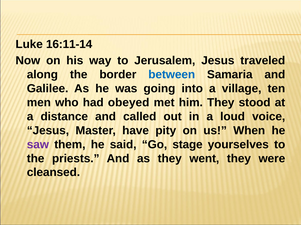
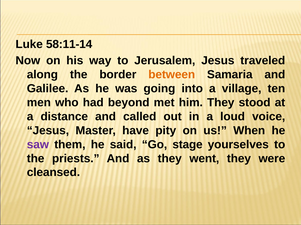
16:11-14: 16:11-14 -> 58:11-14
between colour: blue -> orange
obeyed: obeyed -> beyond
